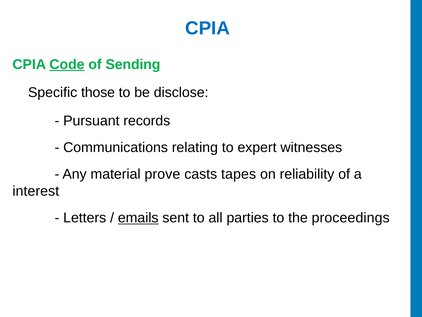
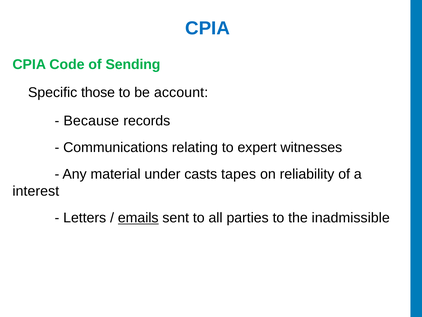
Code underline: present -> none
disclose: disclose -> account
Pursuant: Pursuant -> Because
prove: prove -> under
proceedings: proceedings -> inadmissible
